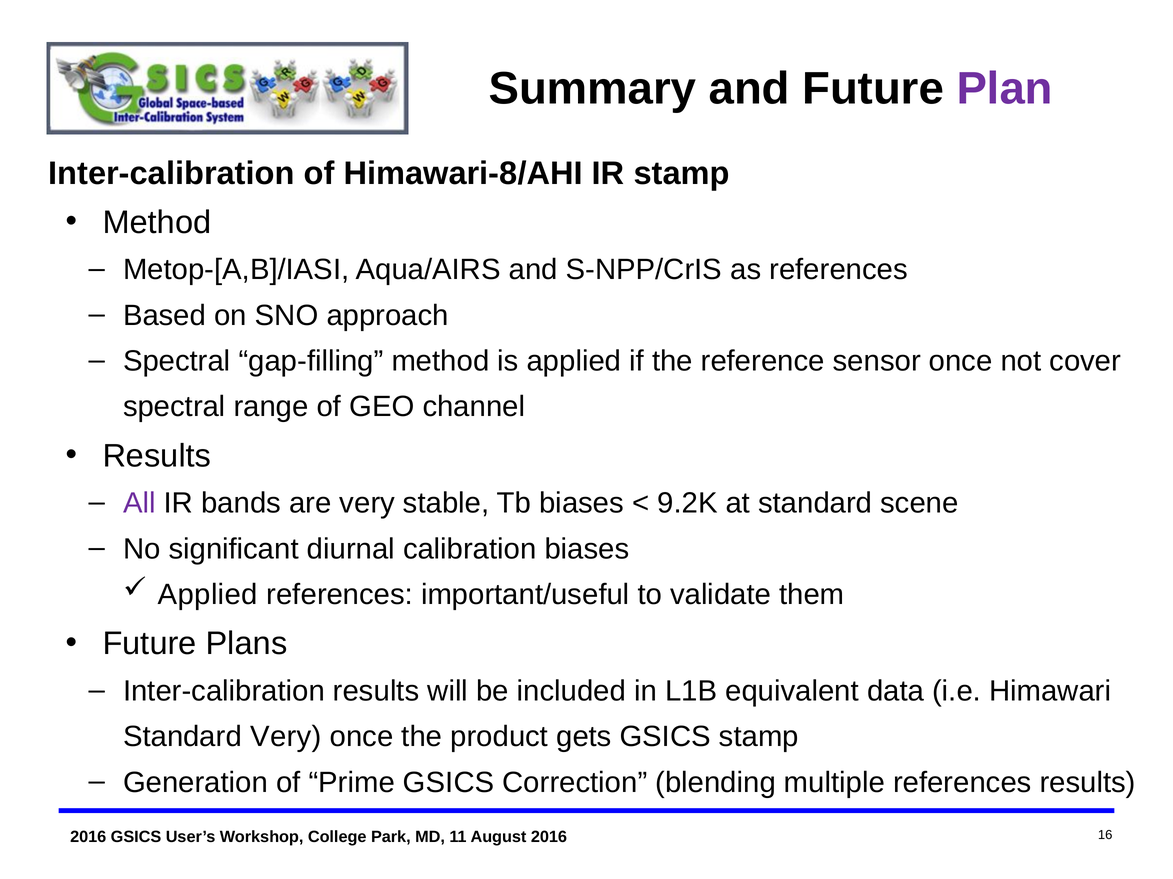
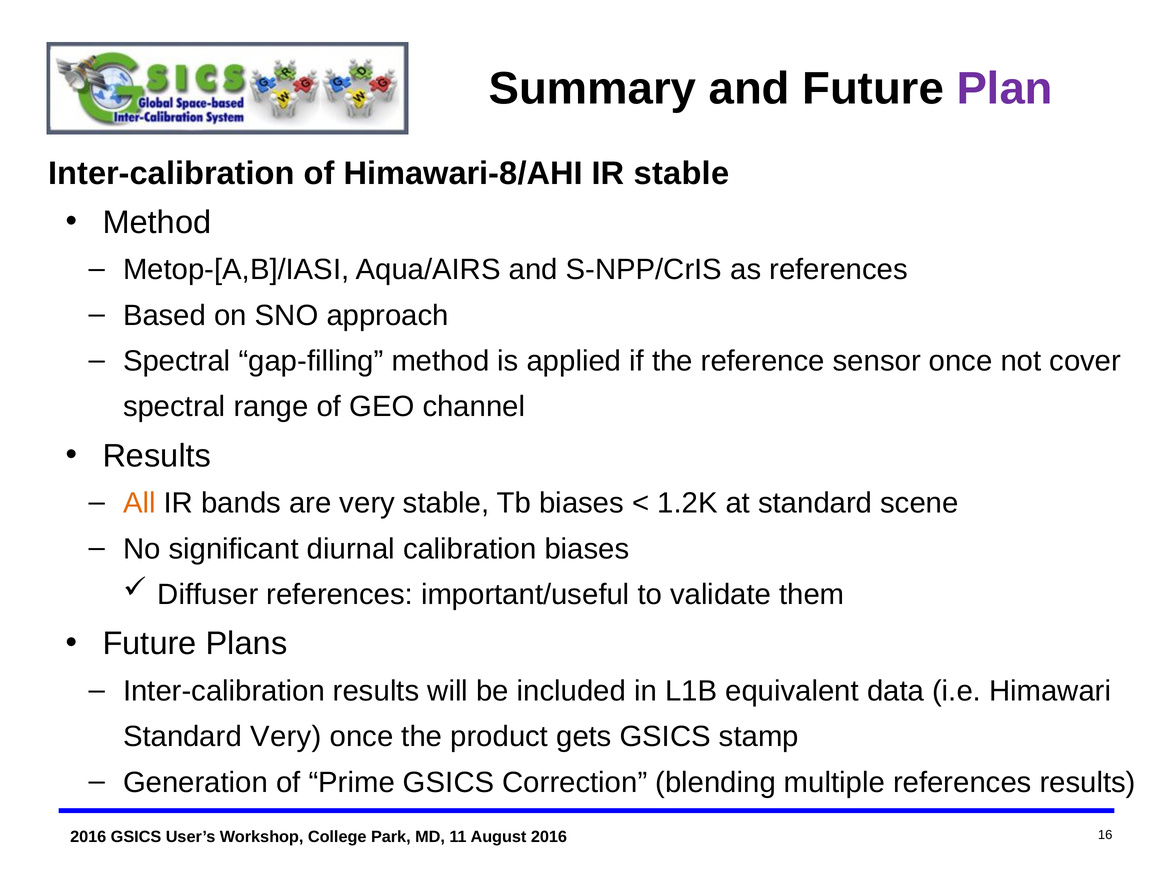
IR stamp: stamp -> stable
All colour: purple -> orange
9.2K: 9.2K -> 1.2K
Applied at (208, 595): Applied -> Diffuser
